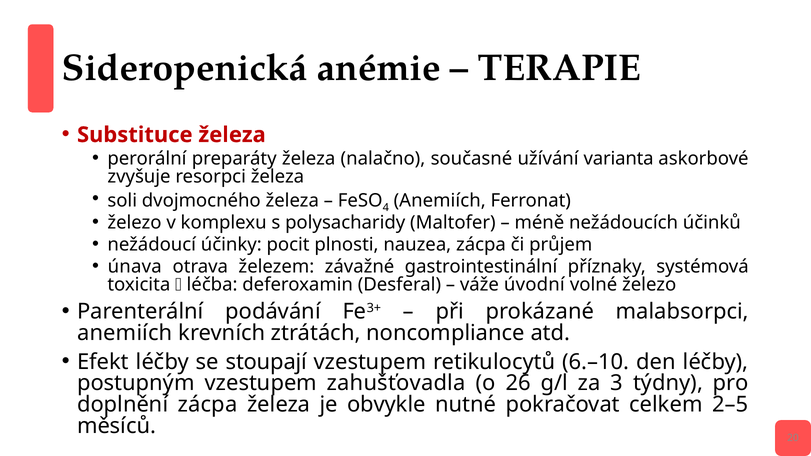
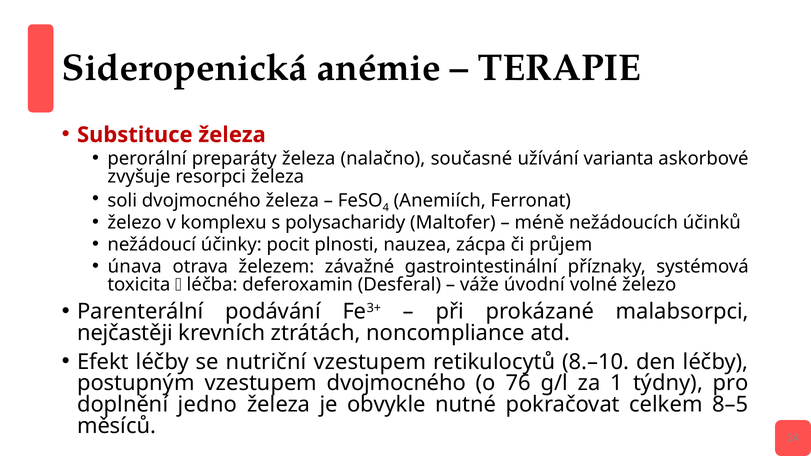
anemiích at (125, 333): anemiích -> nejčastěji
stoupají: stoupají -> nutriční
6.–10: 6.–10 -> 8.–10
vzestupem zahušťovadla: zahušťovadla -> dvojmocného
26: 26 -> 76
3: 3 -> 1
doplnění zácpa: zácpa -> jedno
2–5: 2–5 -> 8–5
20: 20 -> 24
